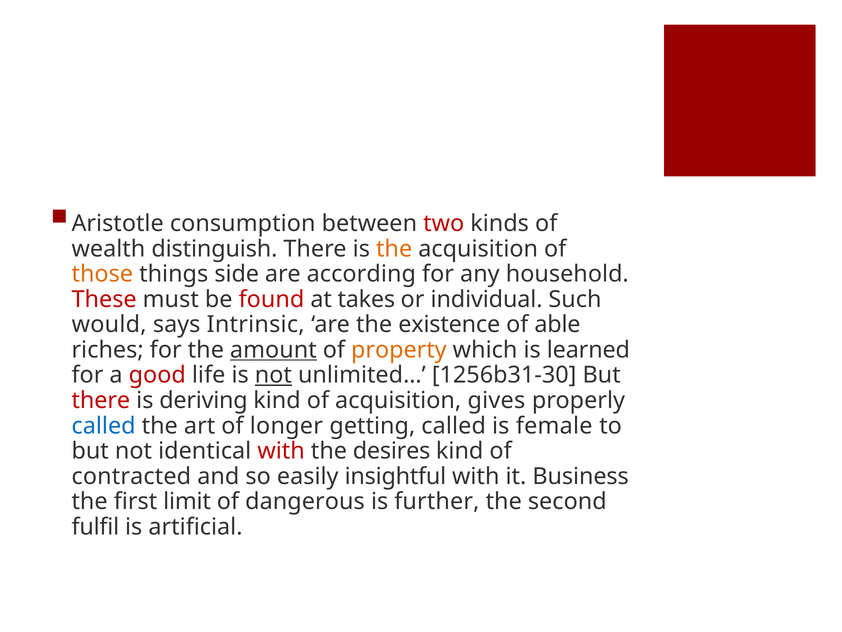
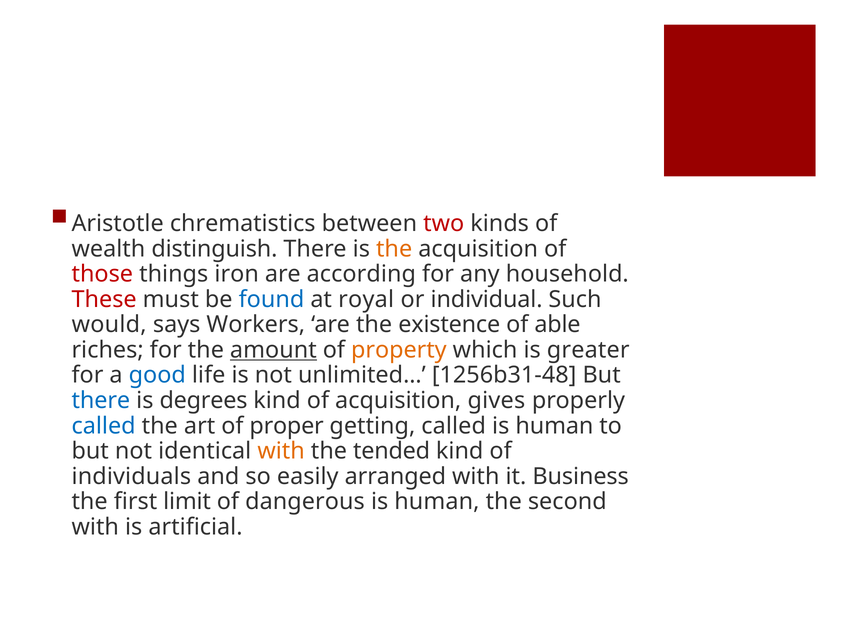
consumption: consumption -> chrematistics
those colour: orange -> red
side: side -> iron
found colour: red -> blue
takes: takes -> royal
Intrinsic: Intrinsic -> Workers
learned: learned -> greater
good colour: red -> blue
not at (273, 375) underline: present -> none
1256b31-30: 1256b31-30 -> 1256b31-48
there at (101, 400) colour: red -> blue
deriving: deriving -> degrees
longer: longer -> proper
female at (554, 425): female -> human
with at (281, 451) colour: red -> orange
desires: desires -> tended
contracted: contracted -> individuals
insightful: insightful -> arranged
further at (437, 501): further -> human
fulfil at (95, 526): fulfil -> with
